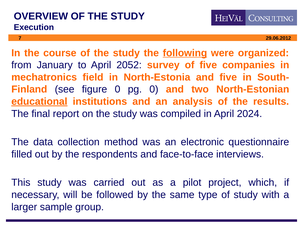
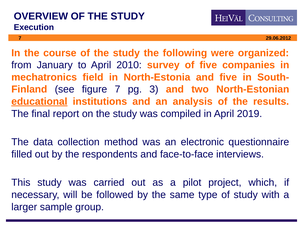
following underline: present -> none
2052: 2052 -> 2010
figure 0: 0 -> 7
pg 0: 0 -> 3
2024: 2024 -> 2019
